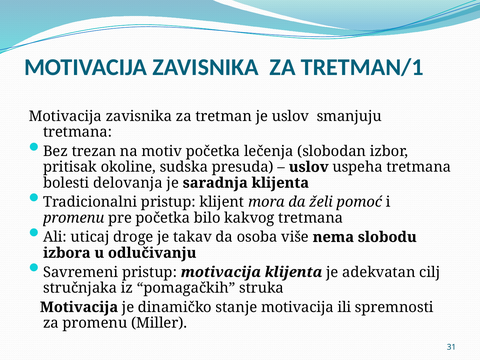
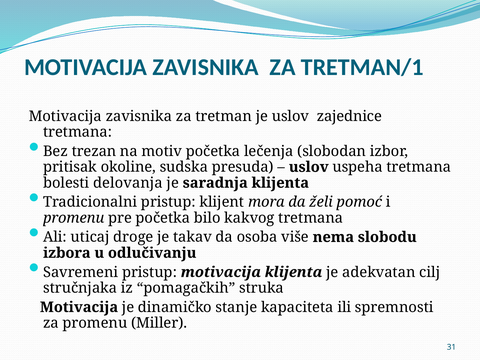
smanjuju: smanjuju -> zajednice
stanje motivacija: motivacija -> kapaciteta
